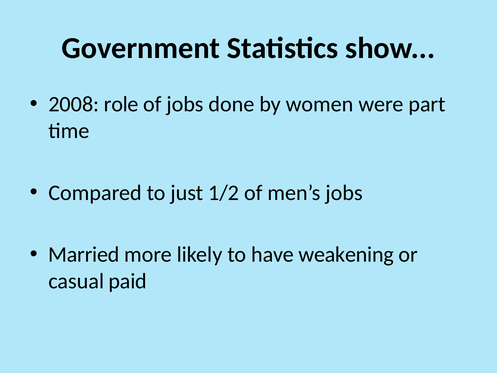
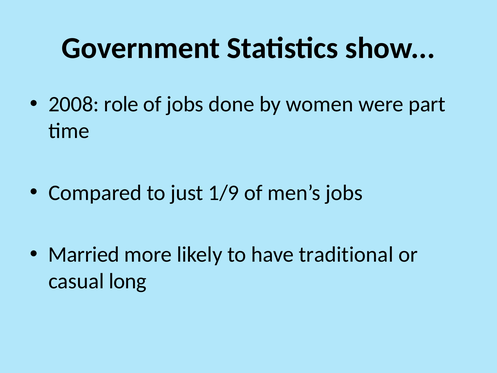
1/2: 1/2 -> 1/9
weakening: weakening -> traditional
paid: paid -> long
